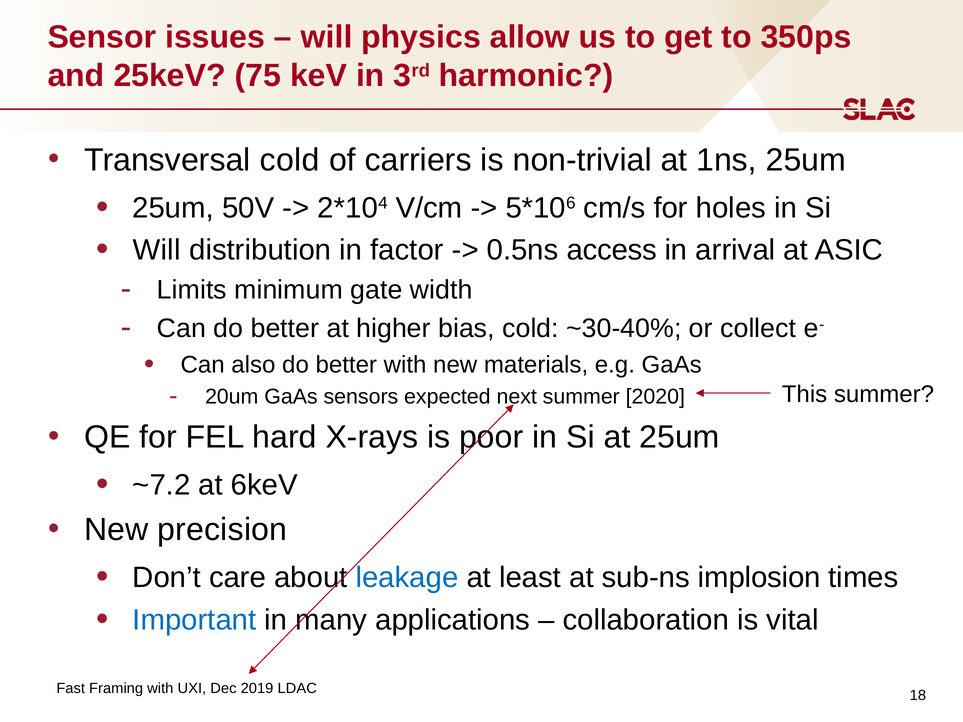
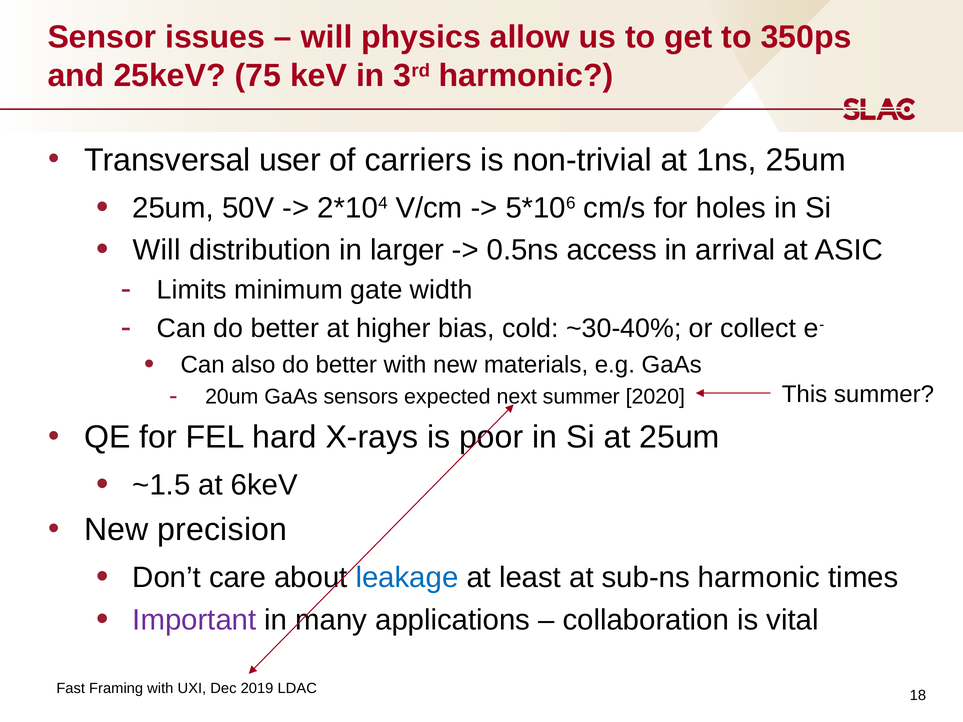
Transversal cold: cold -> user
factor: factor -> larger
~7.2: ~7.2 -> ~1.5
sub-ns implosion: implosion -> harmonic
Important colour: blue -> purple
